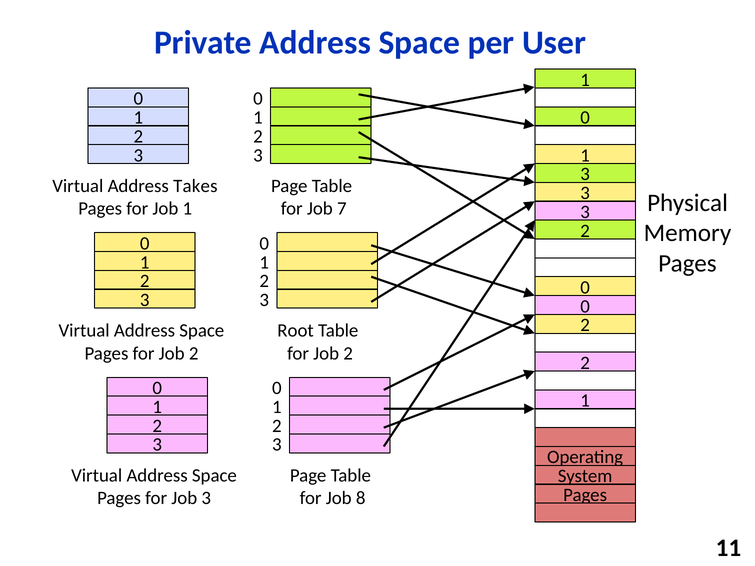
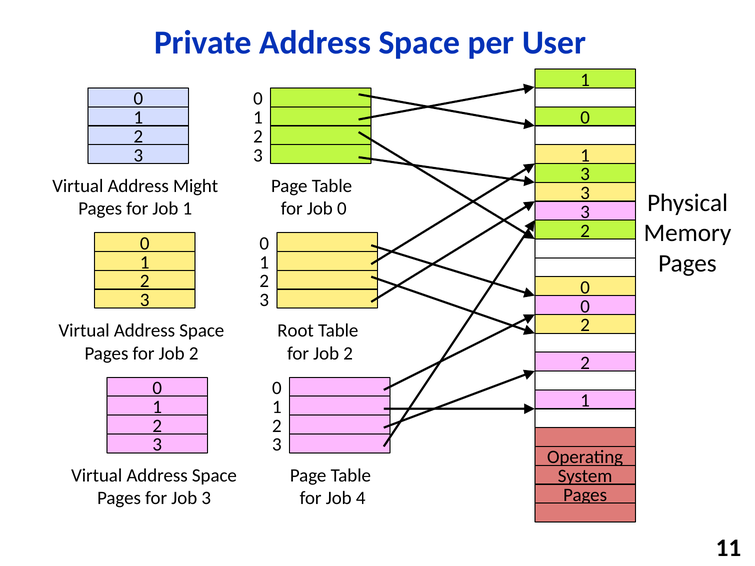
Takes: Takes -> Might
Job 7: 7 -> 0
8: 8 -> 4
